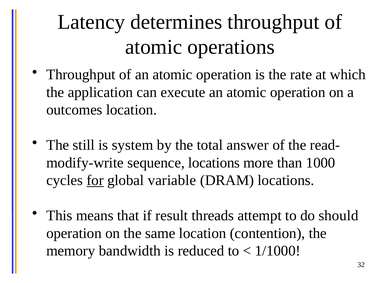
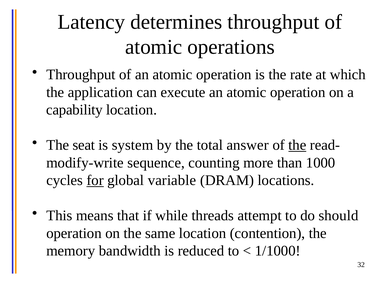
outcomes: outcomes -> capability
still: still -> seat
the at (297, 145) underline: none -> present
sequence locations: locations -> counting
result: result -> while
